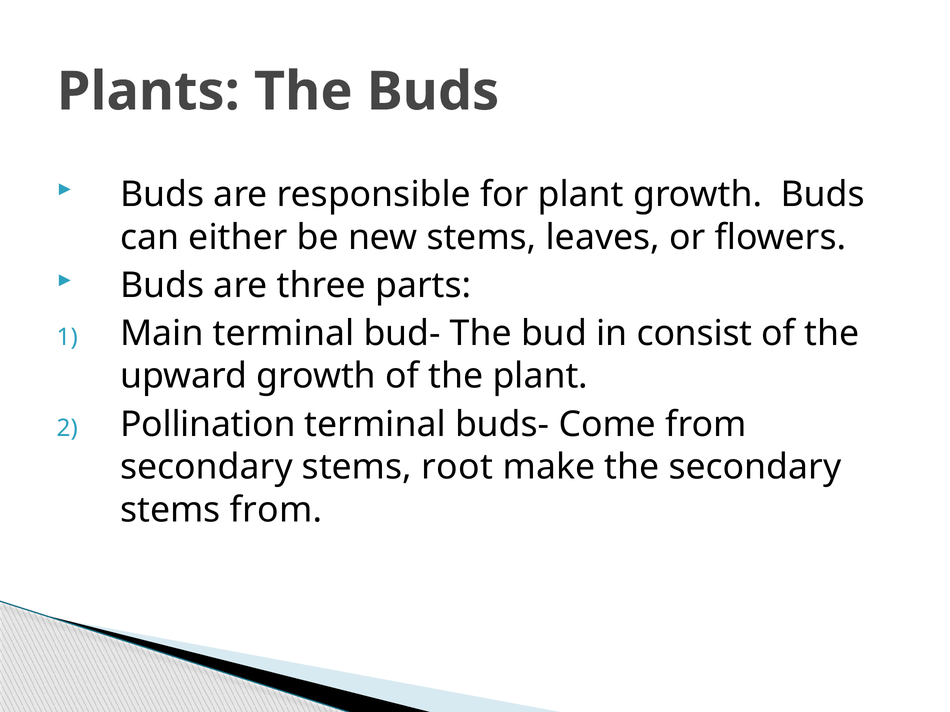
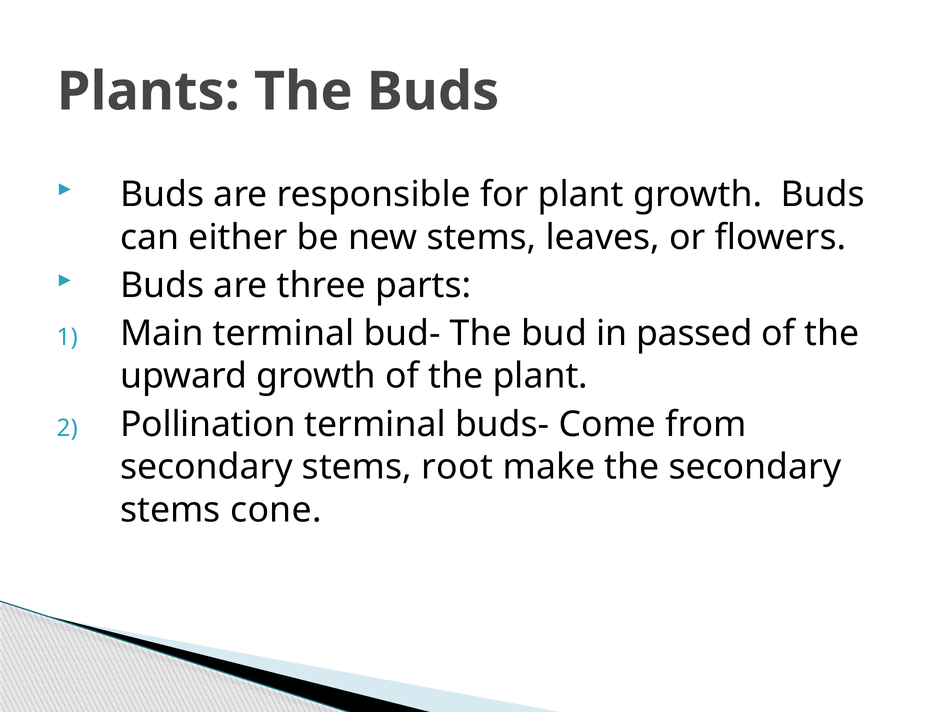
consist: consist -> passed
stems from: from -> cone
